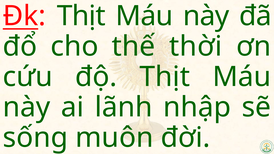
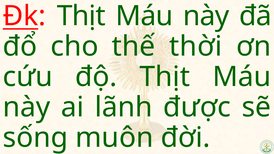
nhập: nhập -> được
